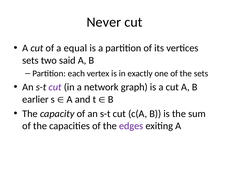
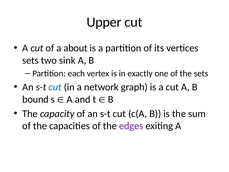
Never: Never -> Upper
equal: equal -> about
said: said -> sink
cut at (55, 87) colour: purple -> blue
earlier: earlier -> bound
